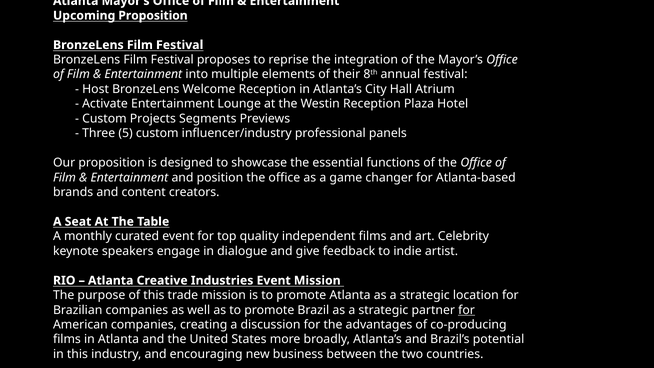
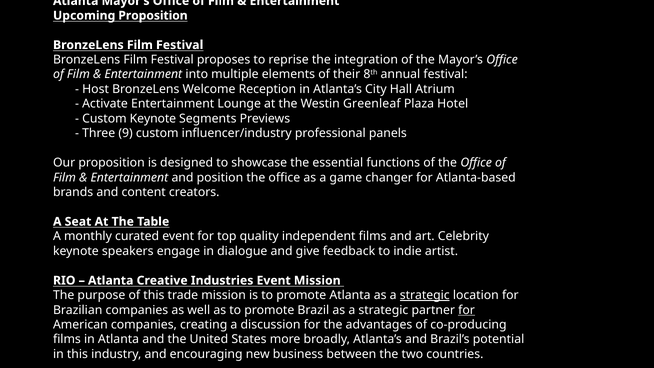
Westin Reception: Reception -> Greenleaf
Custom Projects: Projects -> Keynote
5: 5 -> 9
strategic at (425, 295) underline: none -> present
